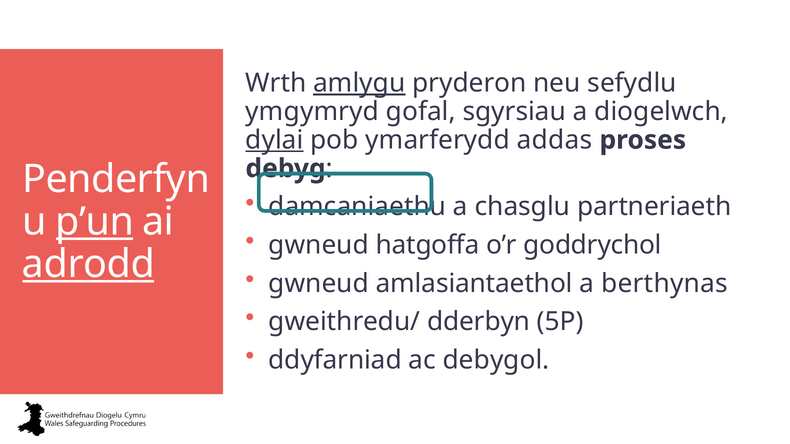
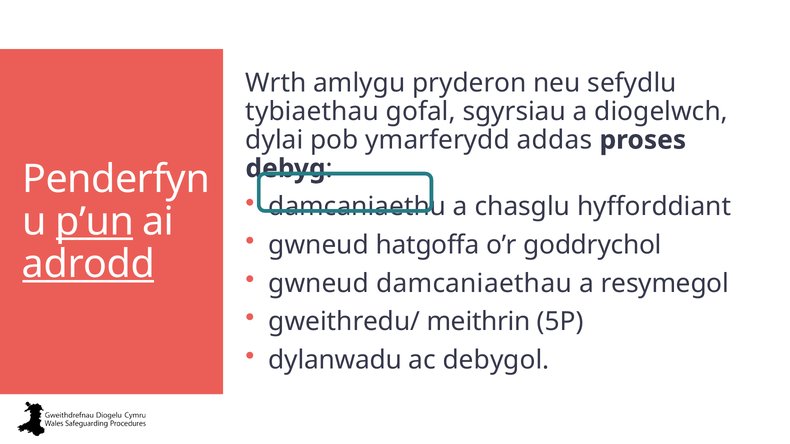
amlygu underline: present -> none
ymgymryd: ymgymryd -> tybiaethau
dylai underline: present -> none
partneriaeth: partneriaeth -> hyfforddiant
amlasiantaethol: amlasiantaethol -> damcaniaethau
berthynas: berthynas -> resymegol
dderbyn: dderbyn -> meithrin
ddyfarniad: ddyfarniad -> dylanwadu
